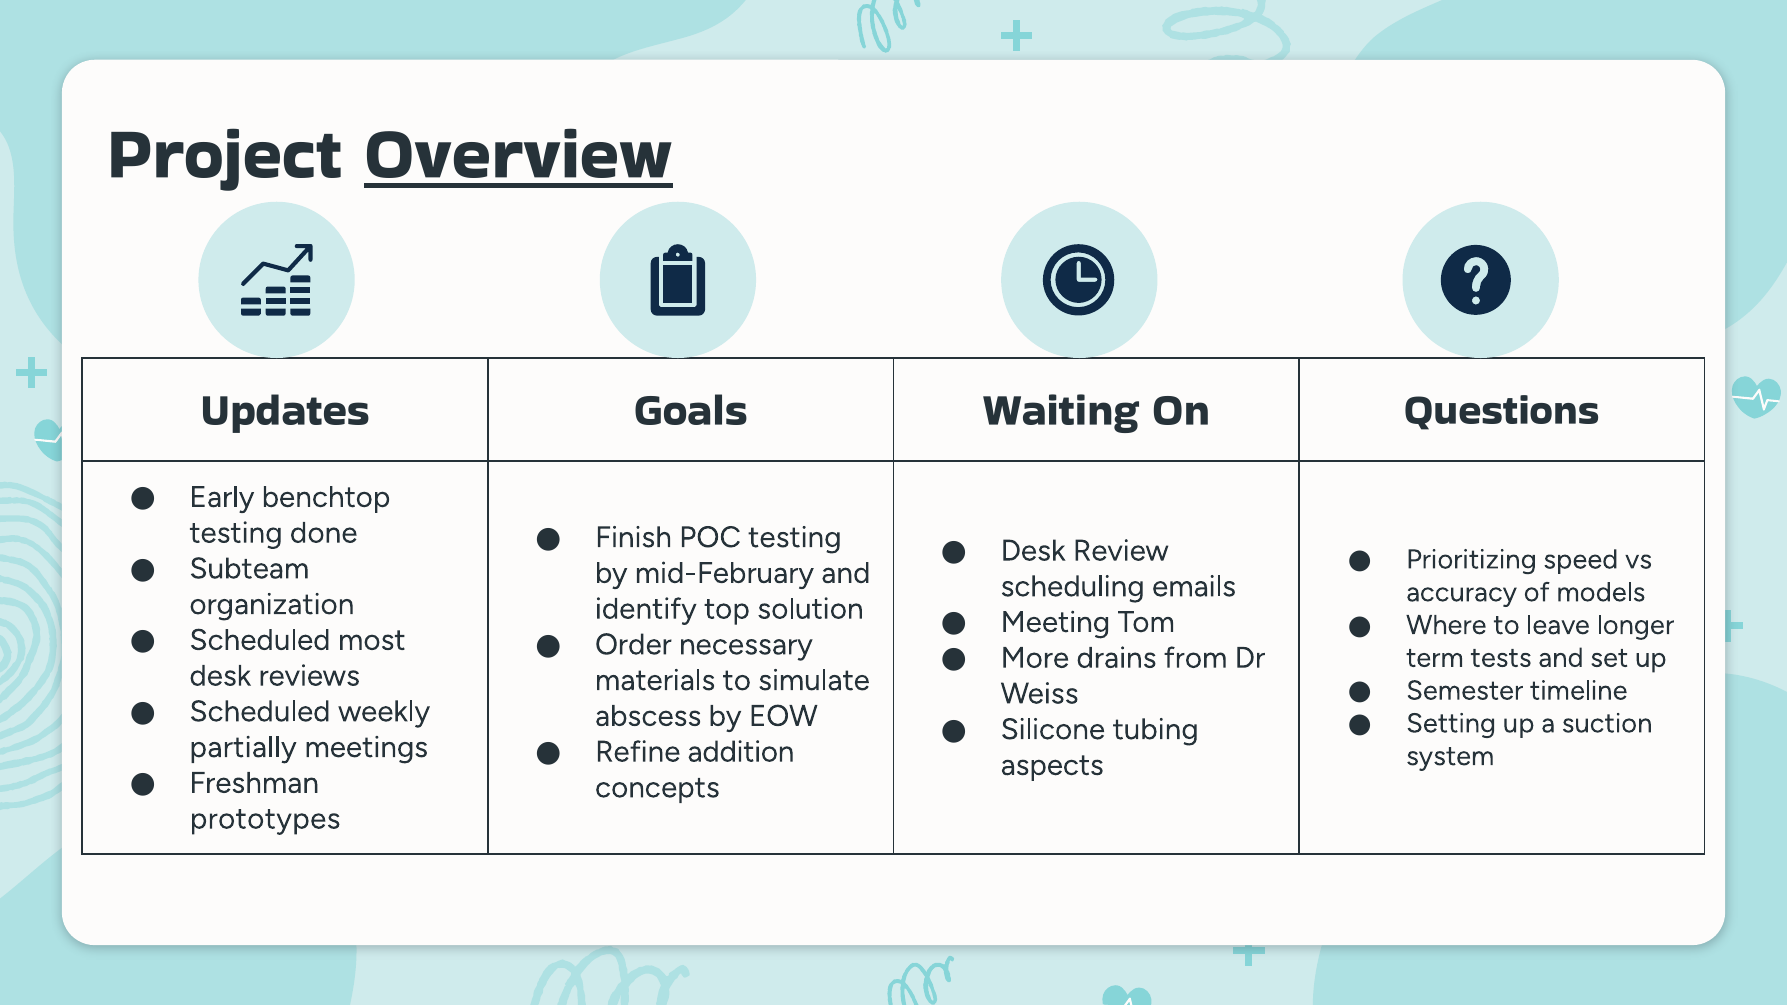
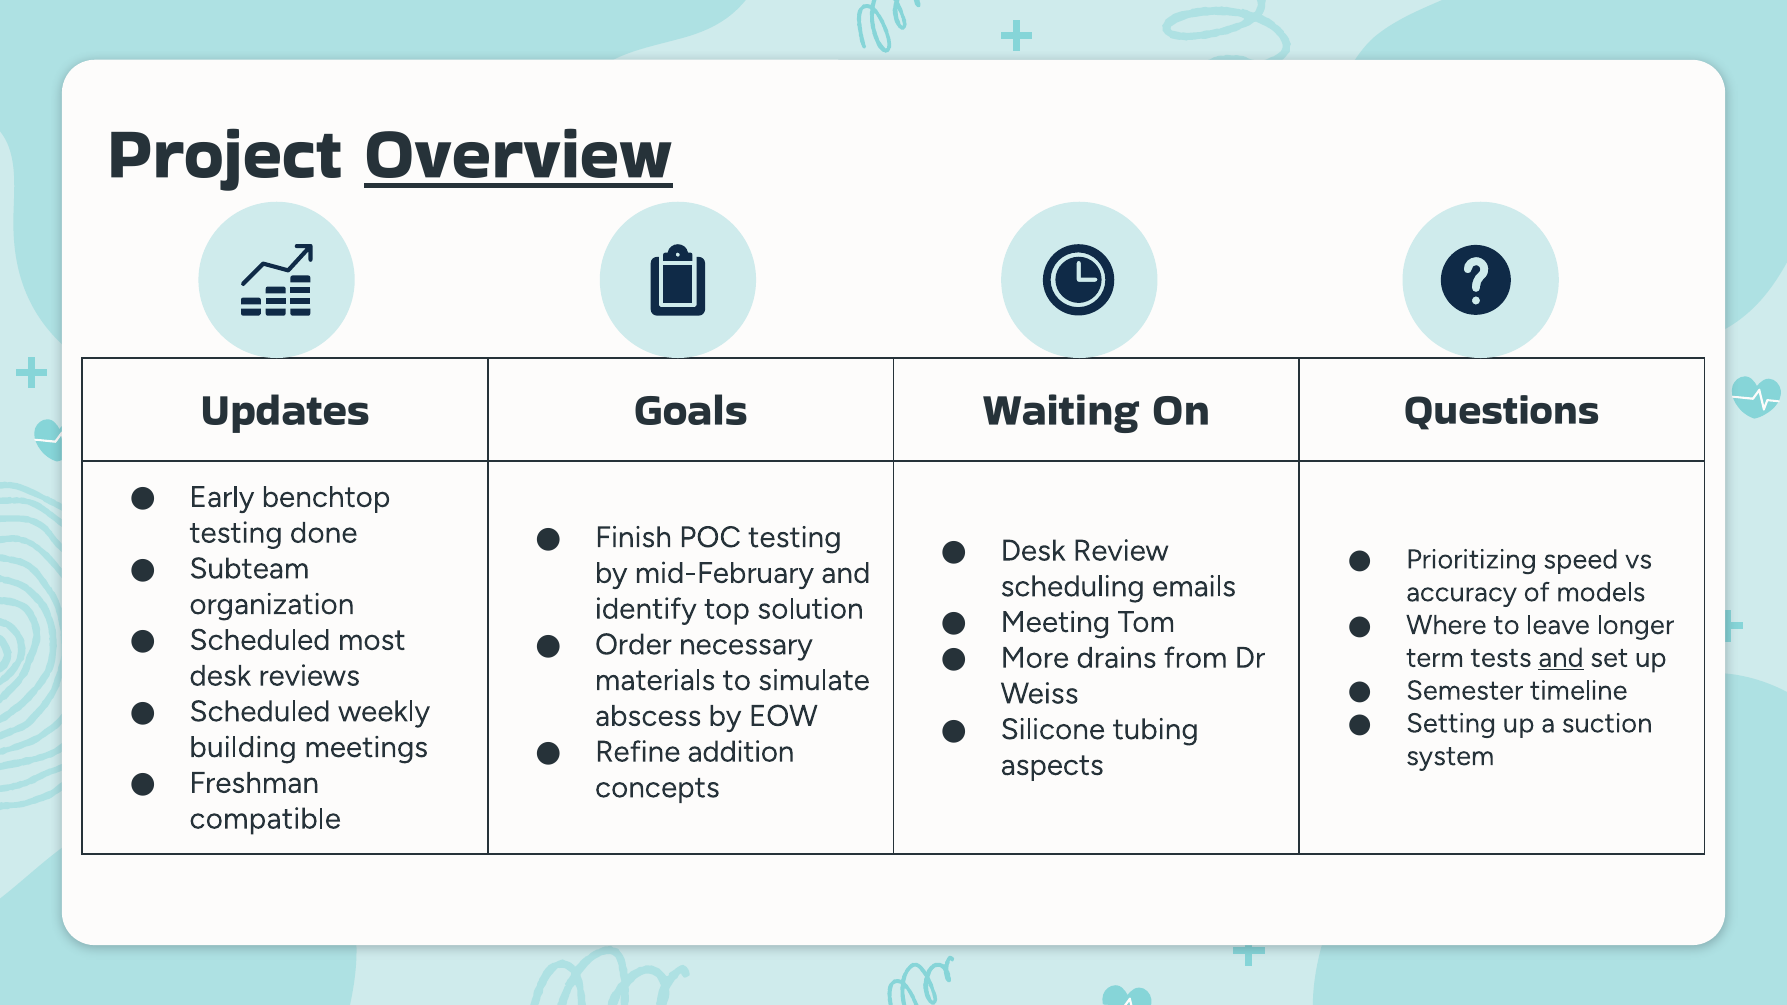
and at (1561, 658) underline: none -> present
partially: partially -> building
prototypes: prototypes -> compatible
